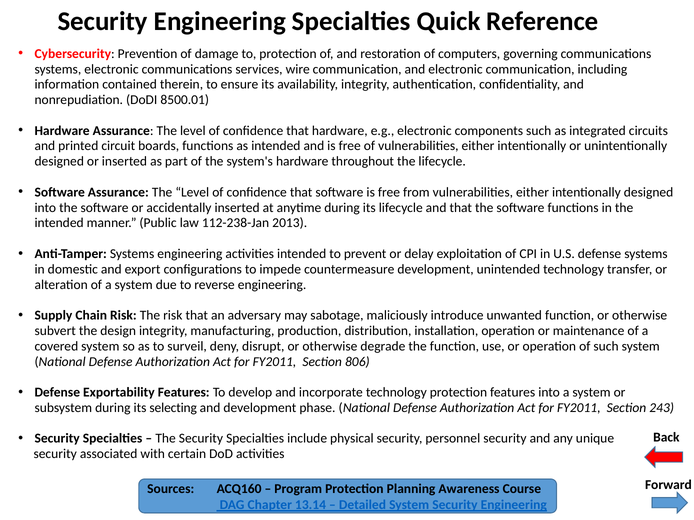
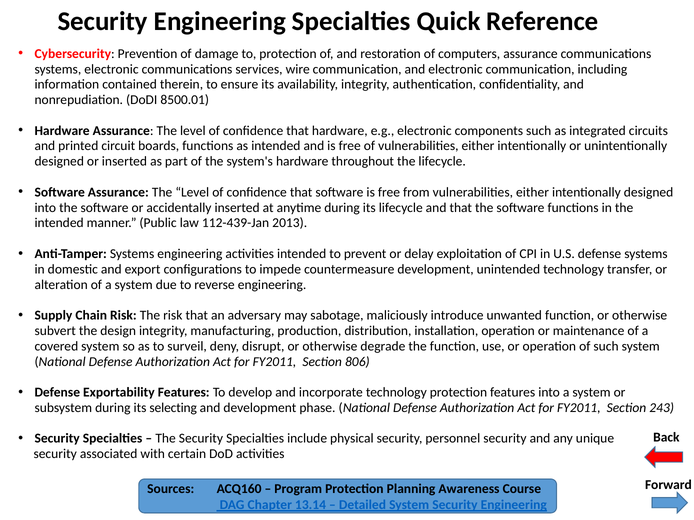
computers governing: governing -> assurance
112-238-Jan: 112-238-Jan -> 112-439-Jan
